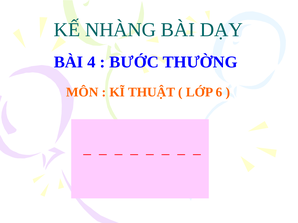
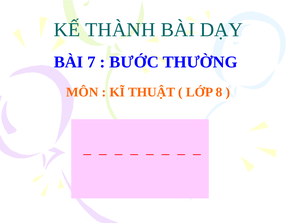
NHÀNG: NHÀNG -> THÀNH
4: 4 -> 7
6: 6 -> 8
